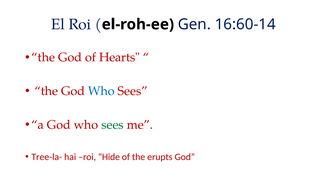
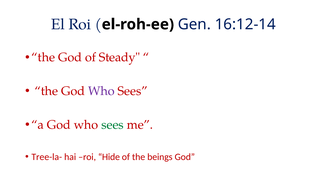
16:60-14: 16:60-14 -> 16:12-14
Hearts: Hearts -> Steady
Who at (101, 91) colour: blue -> purple
erupts: erupts -> beings
